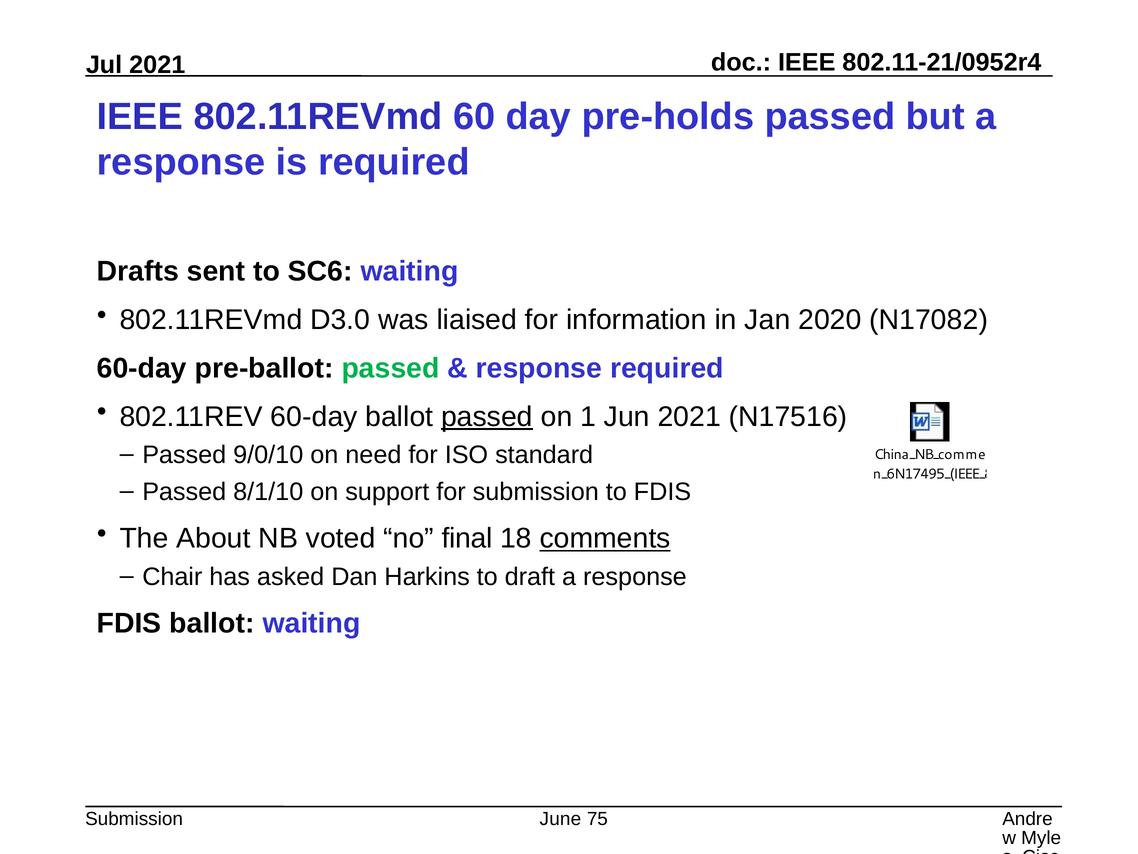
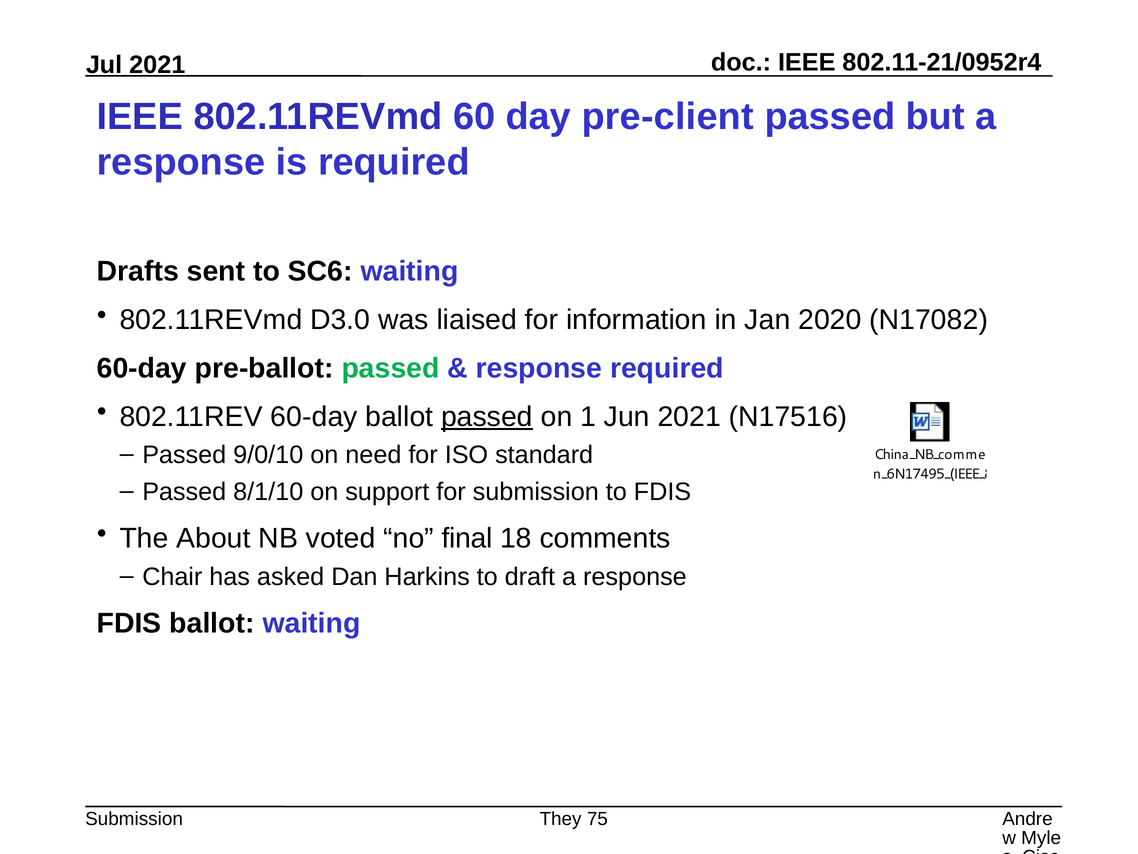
pre-holds: pre-holds -> pre-client
comments underline: present -> none
June: June -> They
